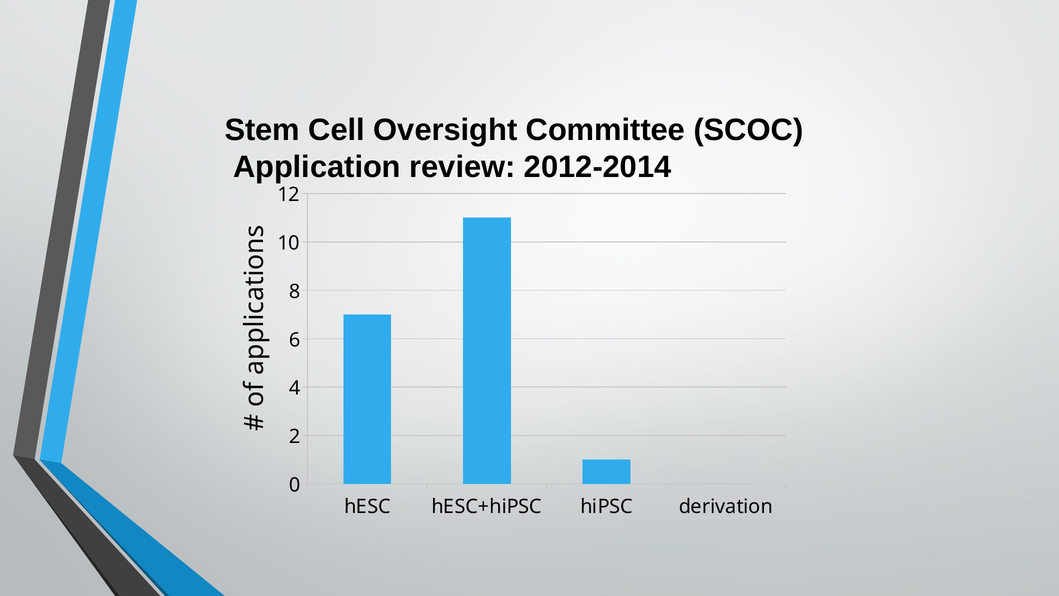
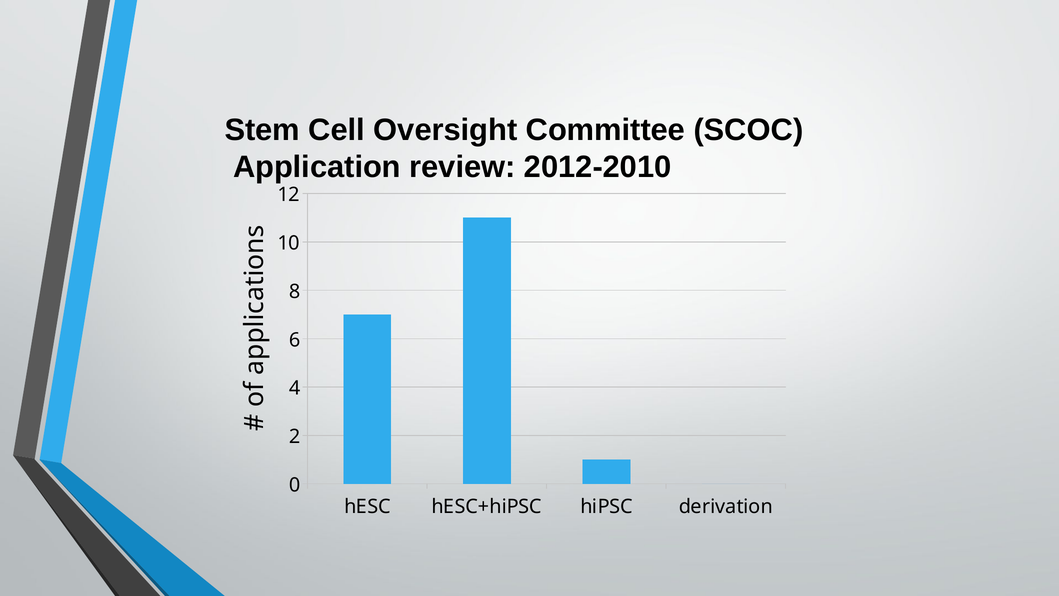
2012-2014: 2012-2014 -> 2012-2010
